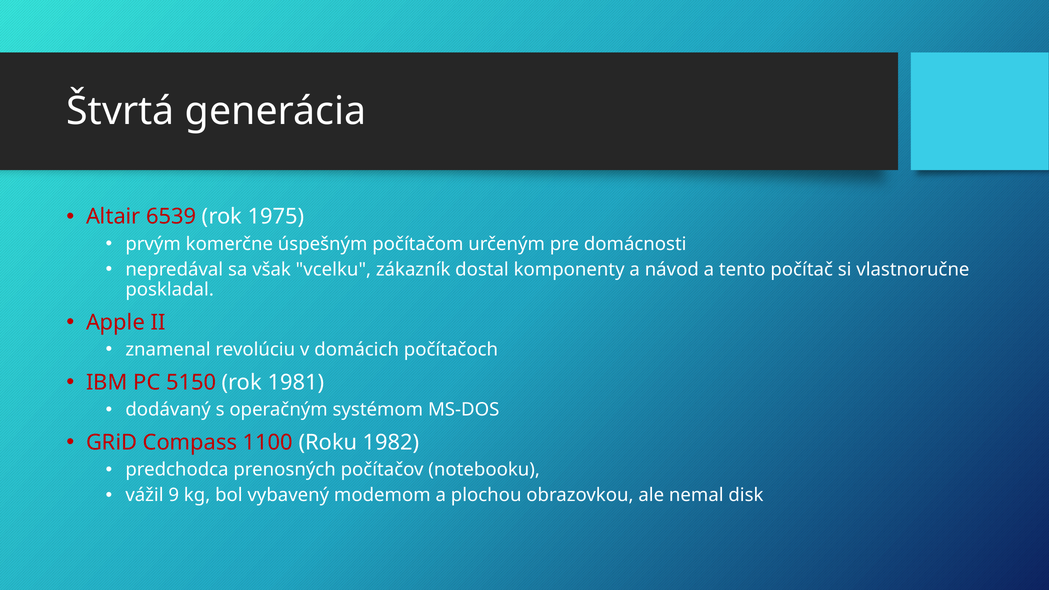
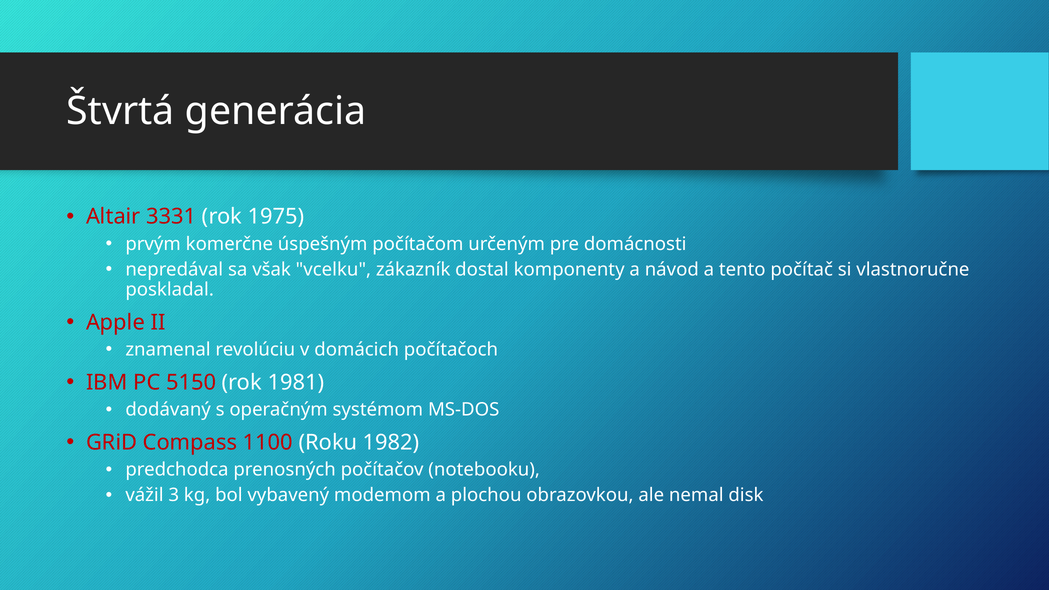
6539: 6539 -> 3331
9: 9 -> 3
